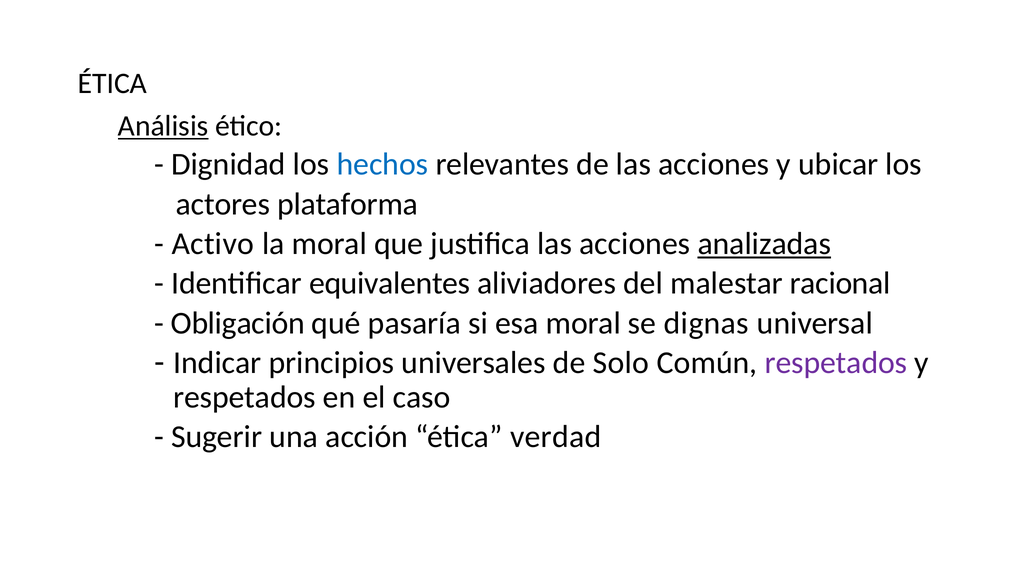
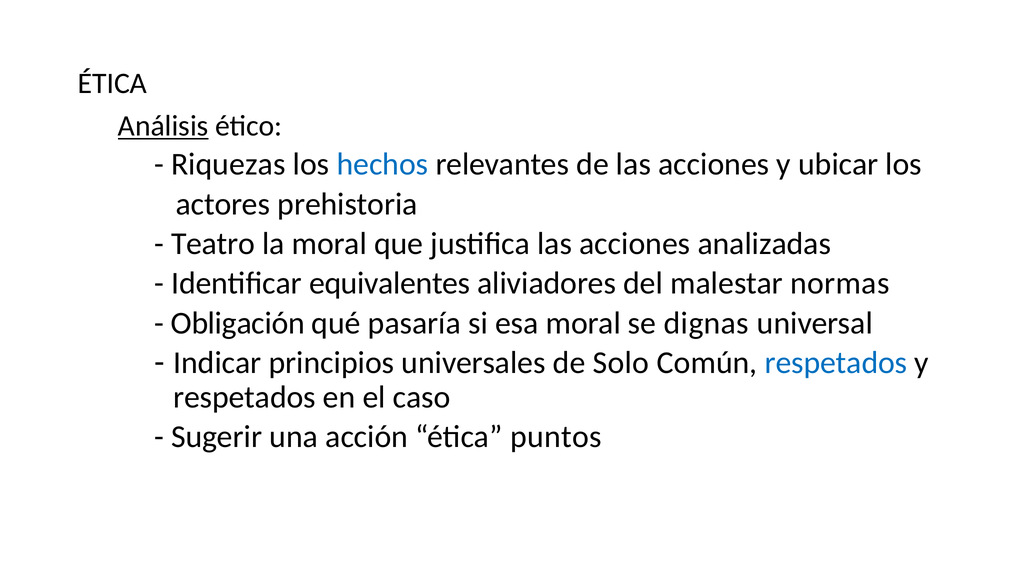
Dignidad: Dignidad -> Riquezas
plataforma: plataforma -> prehistoria
Activo: Activo -> Teatro
analizadas underline: present -> none
racional: racional -> normas
respetados at (836, 363) colour: purple -> blue
verdad: verdad -> puntos
